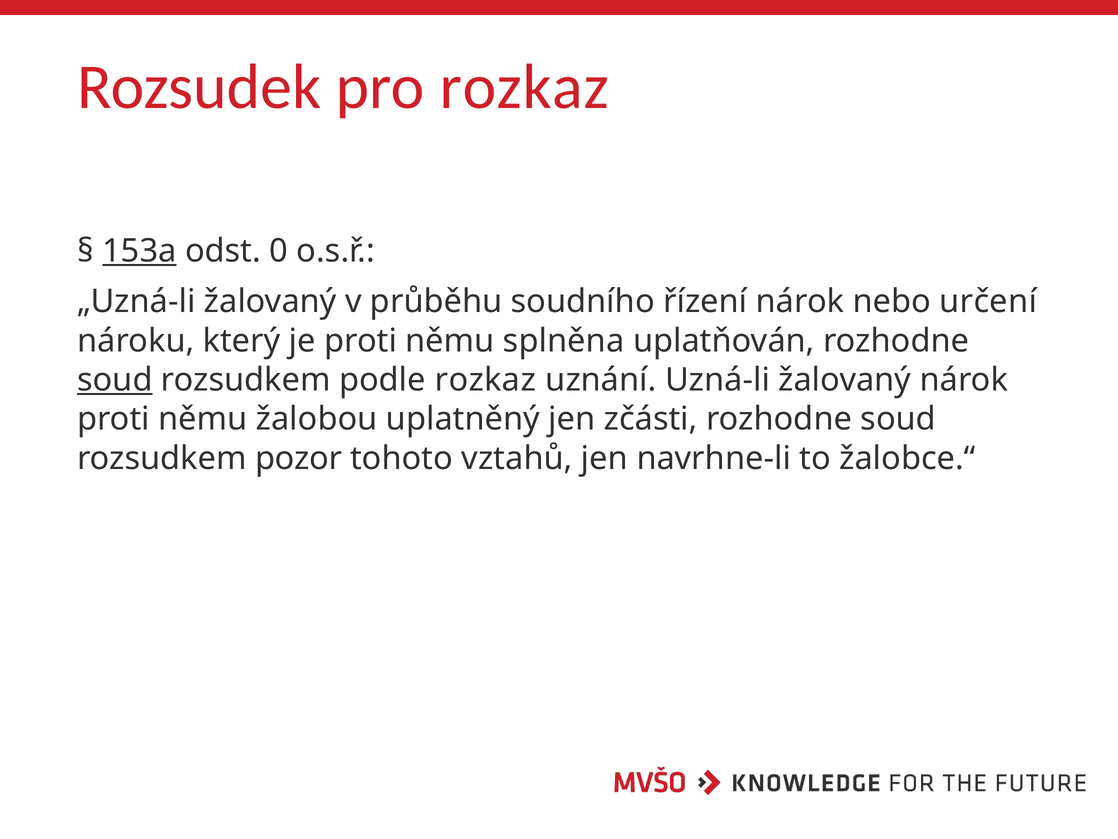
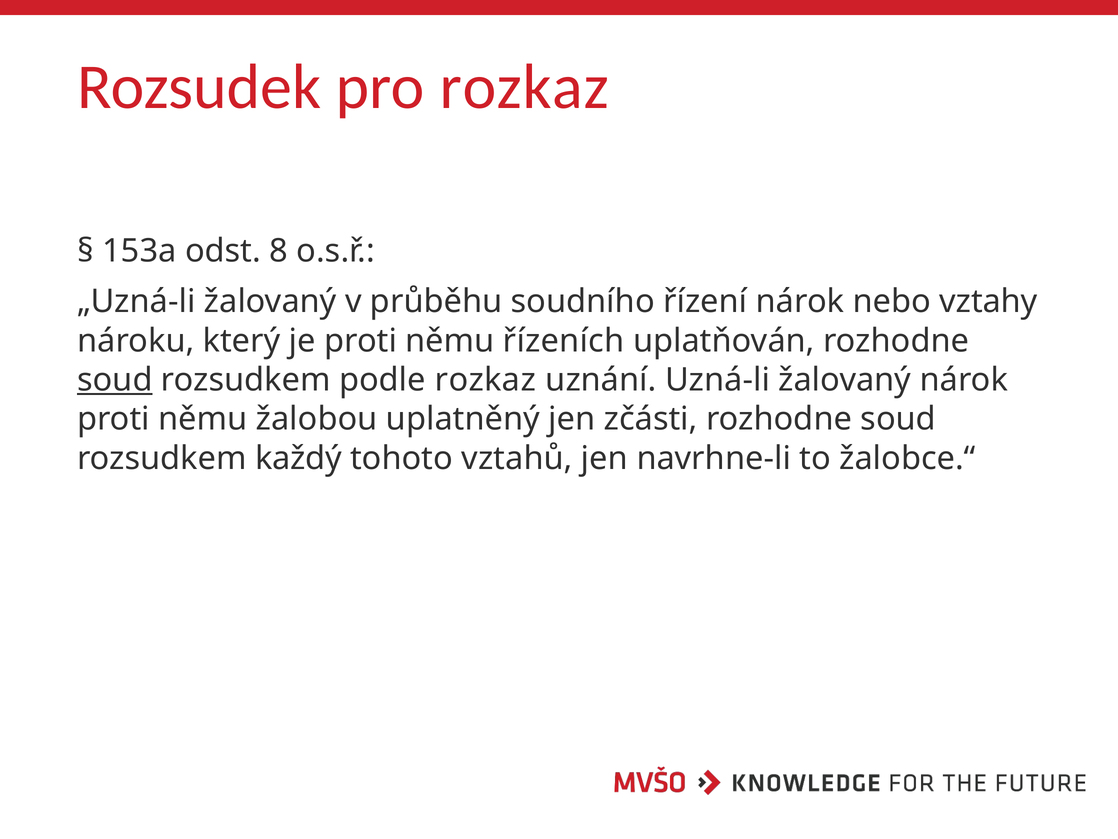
153a underline: present -> none
0: 0 -> 8
určení: určení -> vztahy
splněna: splněna -> řízeních
pozor: pozor -> každý
